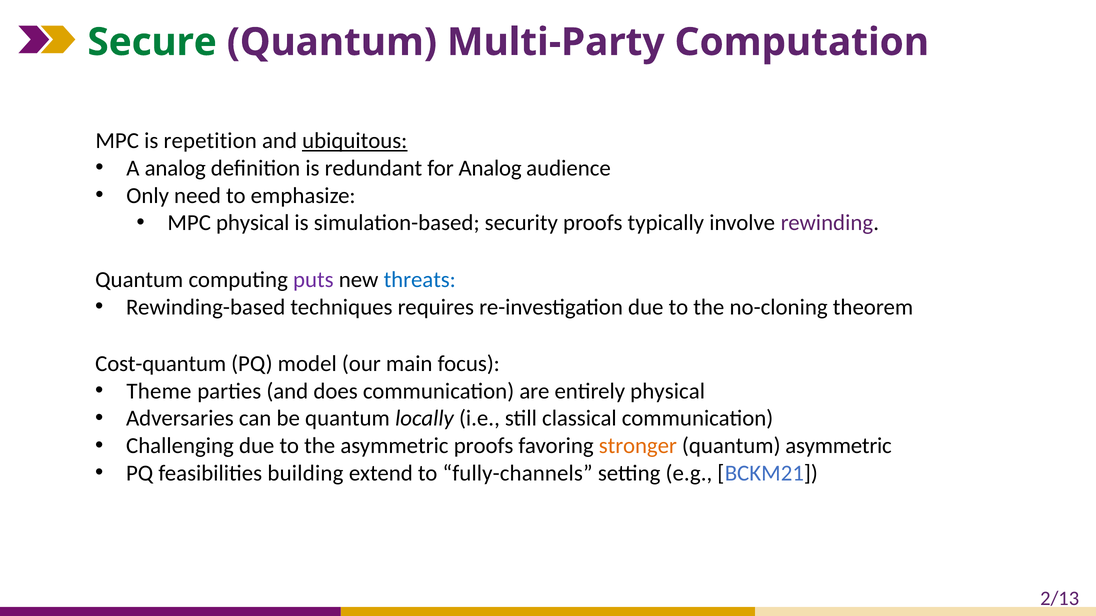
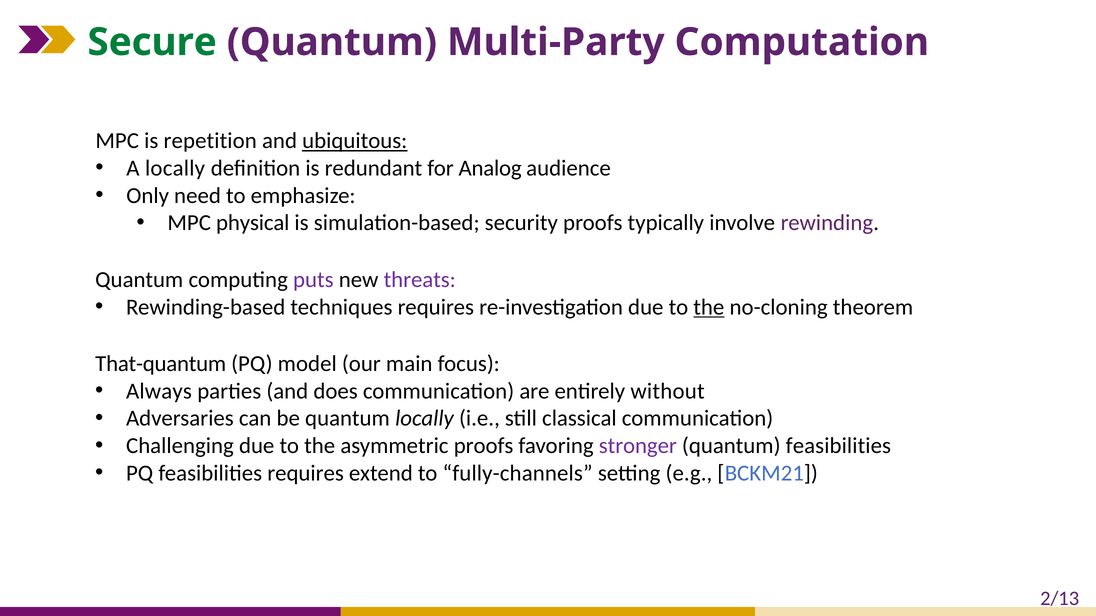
A analog: analog -> locally
threats colour: blue -> purple
the at (709, 307) underline: none -> present
Cost-quantum: Cost-quantum -> That-quantum
Theme: Theme -> Always
entirely physical: physical -> without
stronger colour: orange -> purple
quantum asymmetric: asymmetric -> feasibilities
feasibilities building: building -> requires
